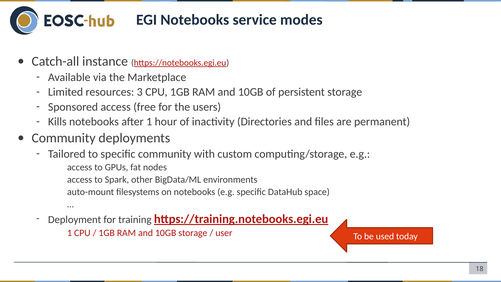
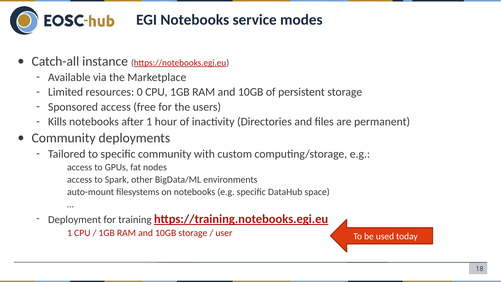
3: 3 -> 0
